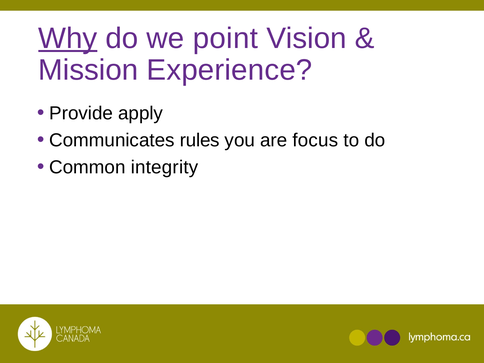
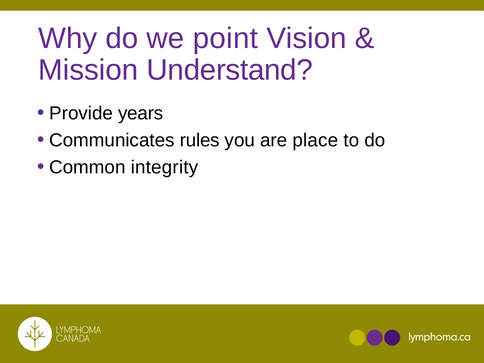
Why underline: present -> none
Experience: Experience -> Understand
apply: apply -> years
focus: focus -> place
